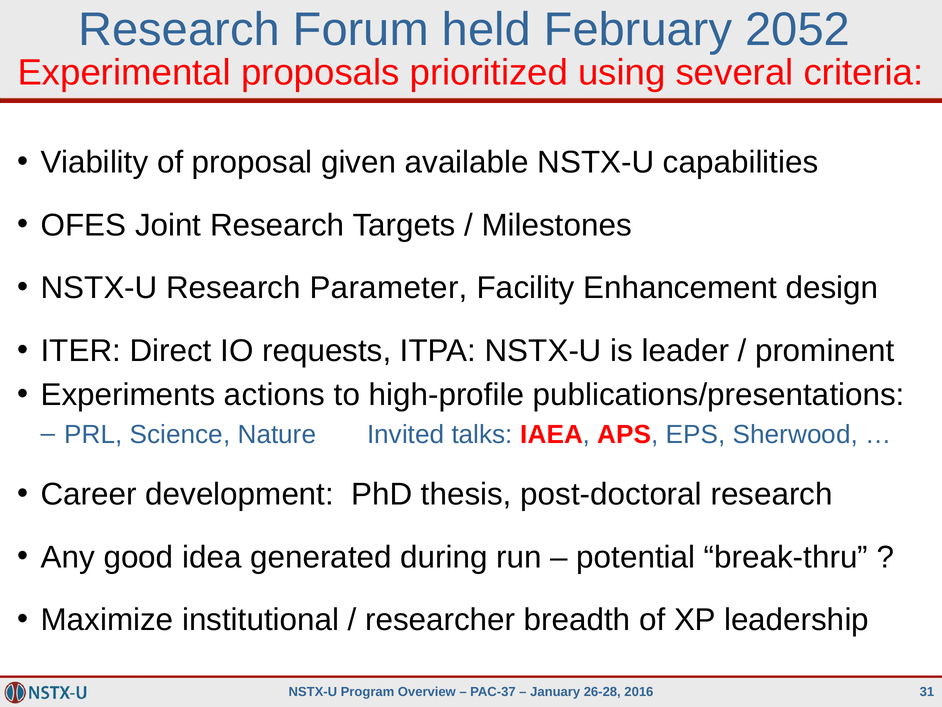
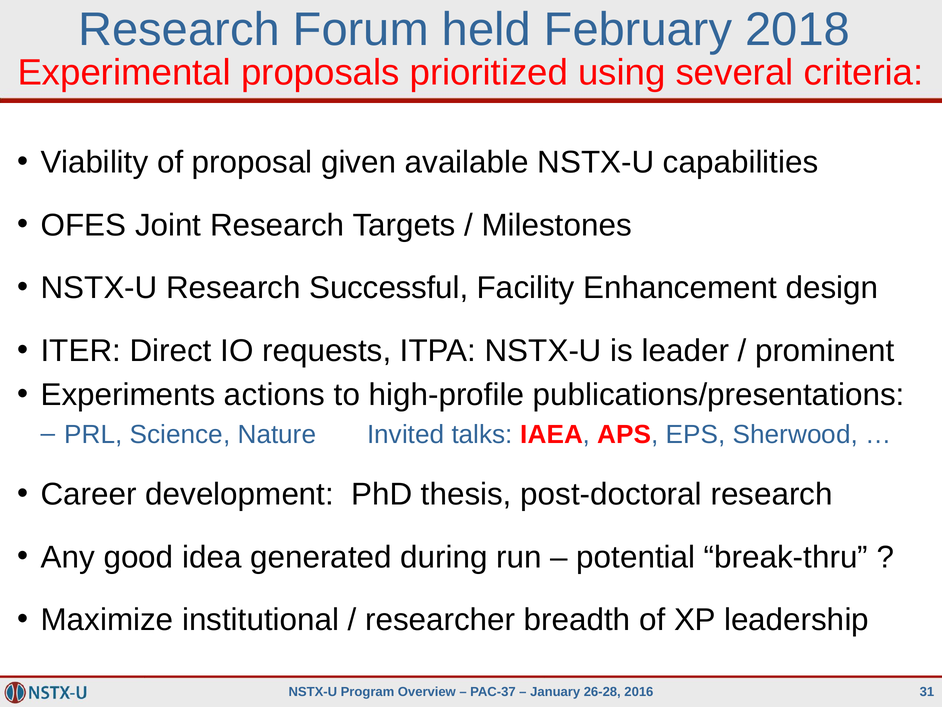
2052: 2052 -> 2018
Parameter: Parameter -> Successful
